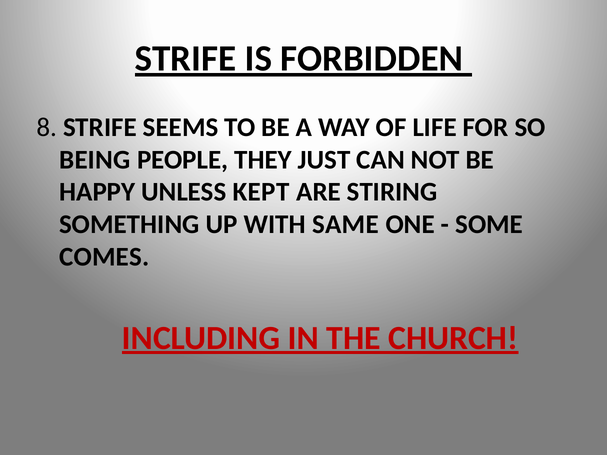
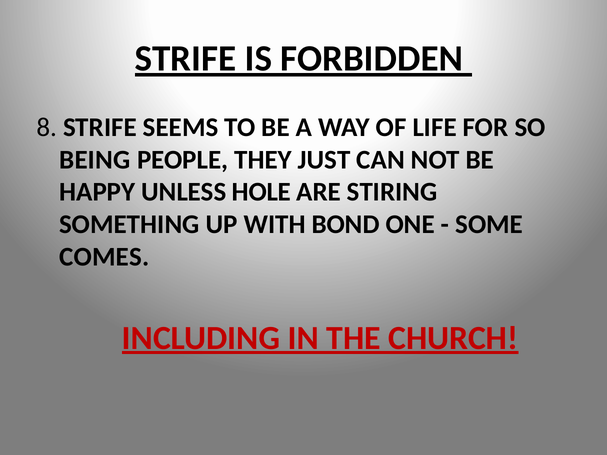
KEPT: KEPT -> HOLE
SAME: SAME -> BOND
